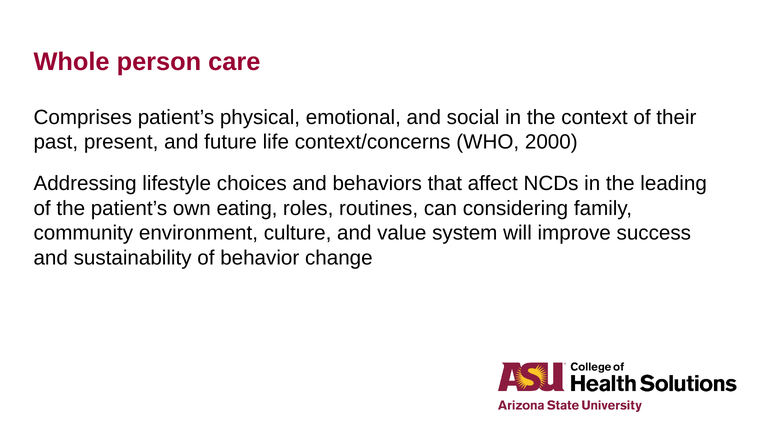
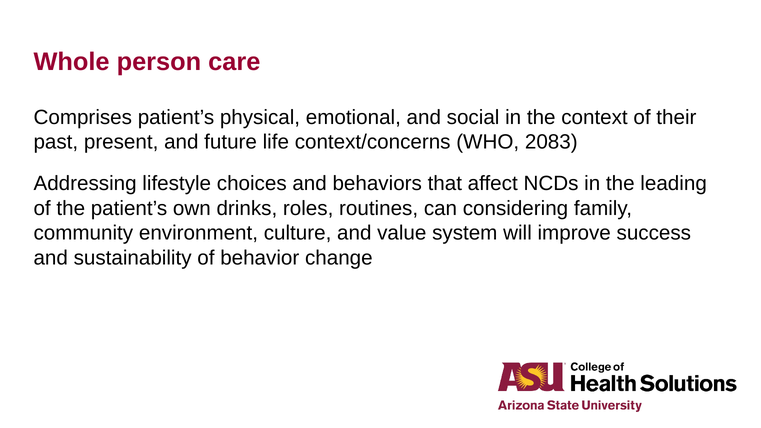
2000: 2000 -> 2083
eating: eating -> drinks
